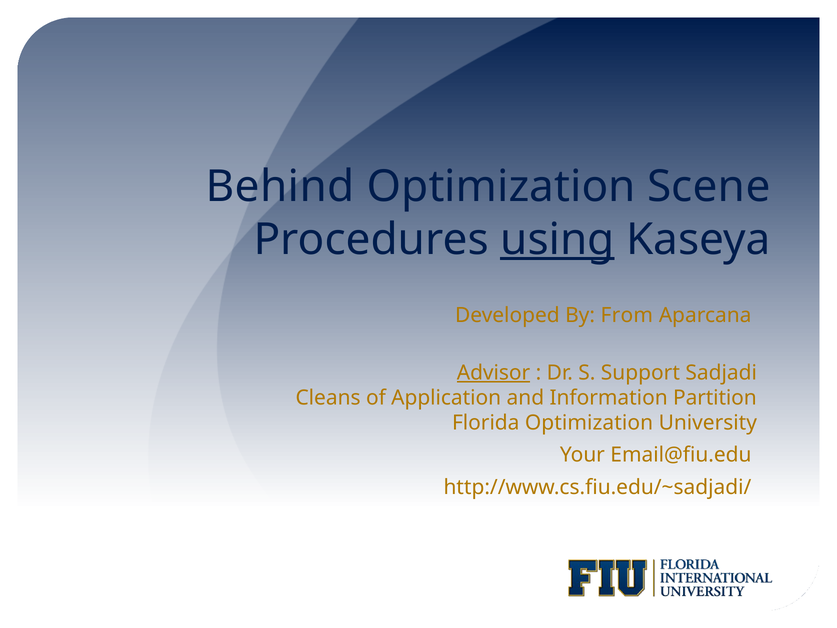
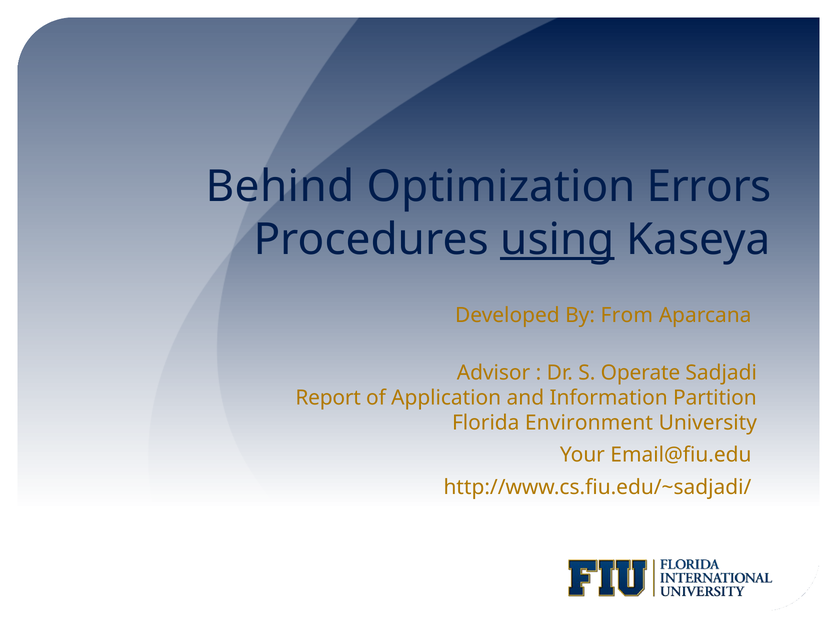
Scene: Scene -> Errors
Advisor underline: present -> none
Support: Support -> Operate
Cleans: Cleans -> Report
Florida Optimization: Optimization -> Environment
